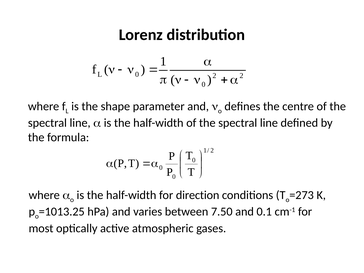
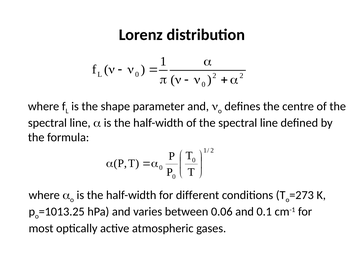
direction: direction -> different
7.50: 7.50 -> 0.06
